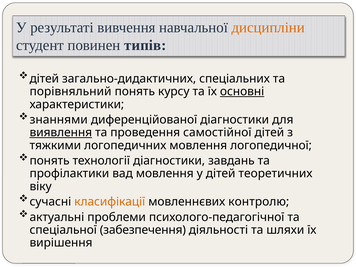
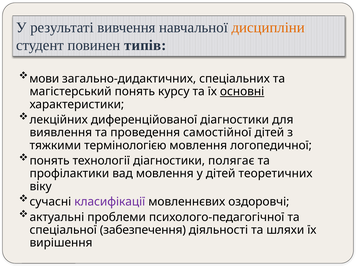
дітей at (44, 79): дітей -> мови
порівняльний: порівняльний -> магістерський
знаннями: знаннями -> лекційних
виявлення underline: present -> none
логопедичних: логопедичних -> термінологією
завдань: завдань -> полягає
класифікації colour: orange -> purple
контролю: контролю -> оздоровчі
